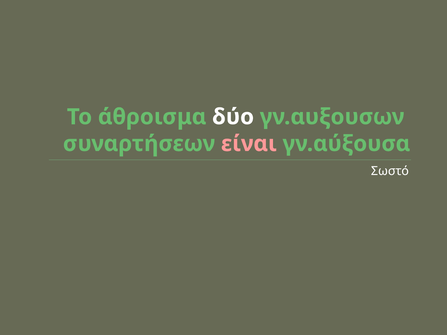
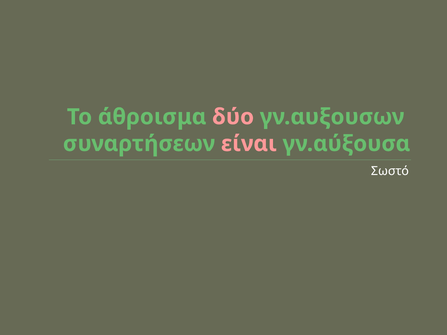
δύο colour: white -> pink
